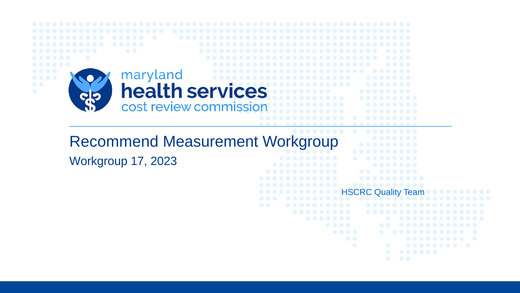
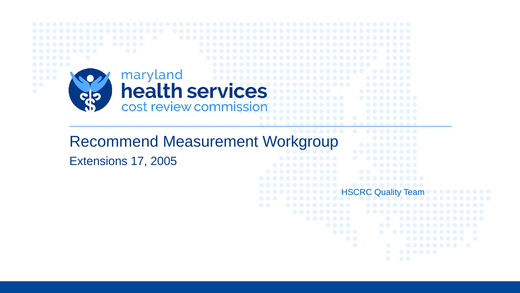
Workgroup at (98, 161): Workgroup -> Extensions
2023: 2023 -> 2005
